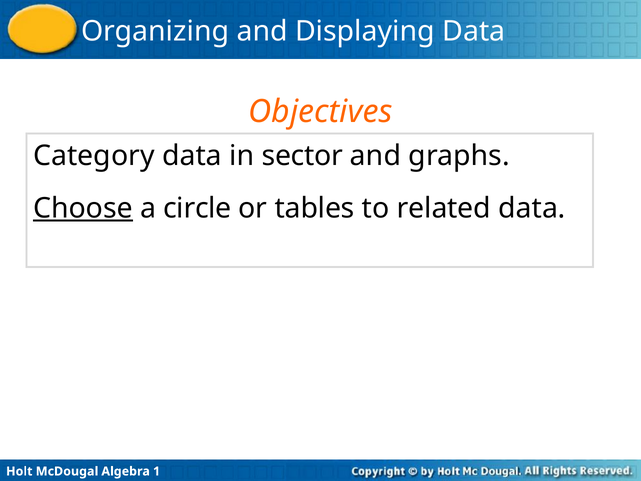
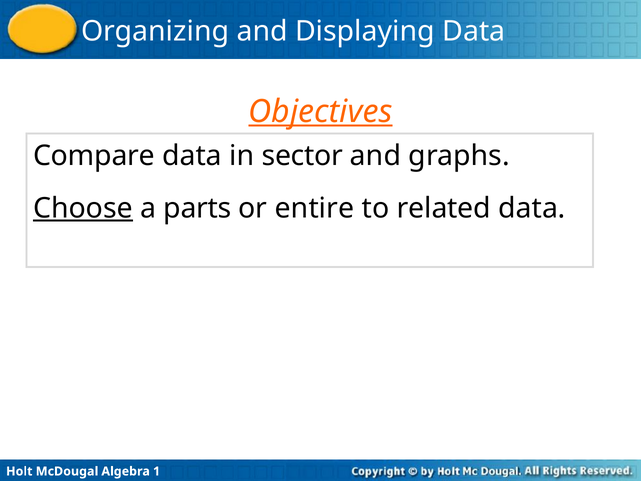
Objectives underline: none -> present
Category: Category -> Compare
circle: circle -> parts
tables: tables -> entire
